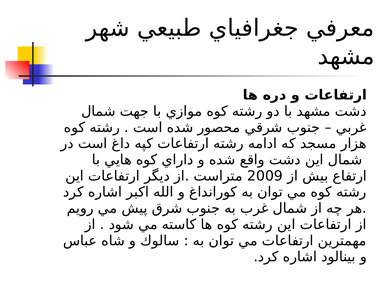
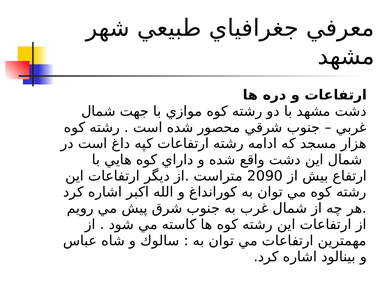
2009: 2009 -> 2090
